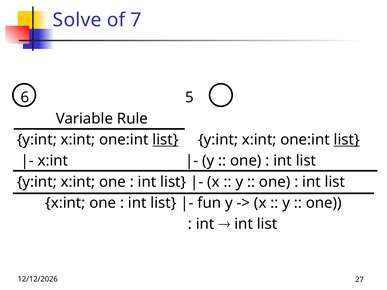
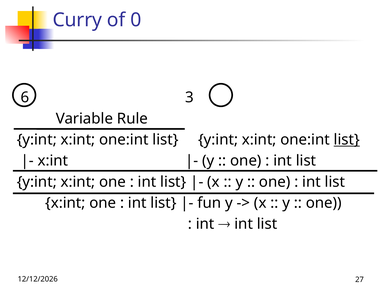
Solve: Solve -> Curry
7: 7 -> 0
5: 5 -> 3
list at (165, 140) underline: present -> none
